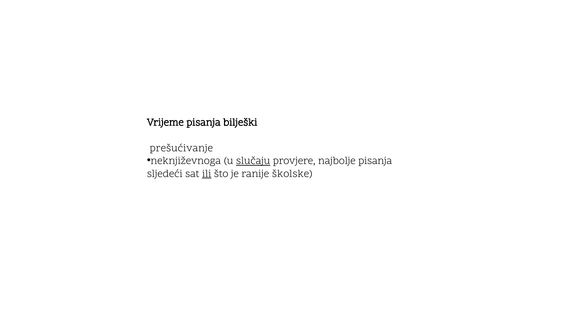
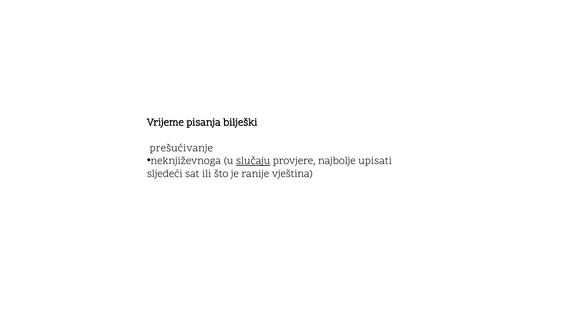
najbolje pisanja: pisanja -> upisati
ili underline: present -> none
školske: školske -> vještina
